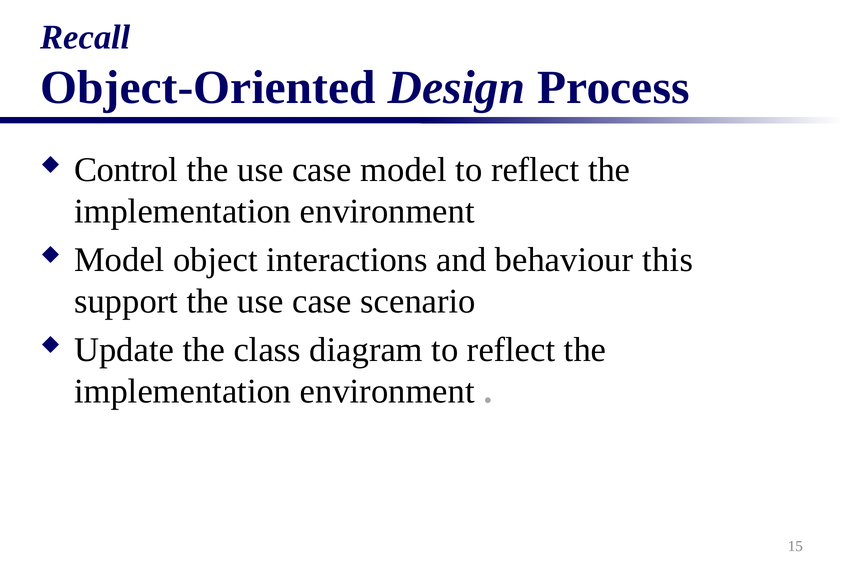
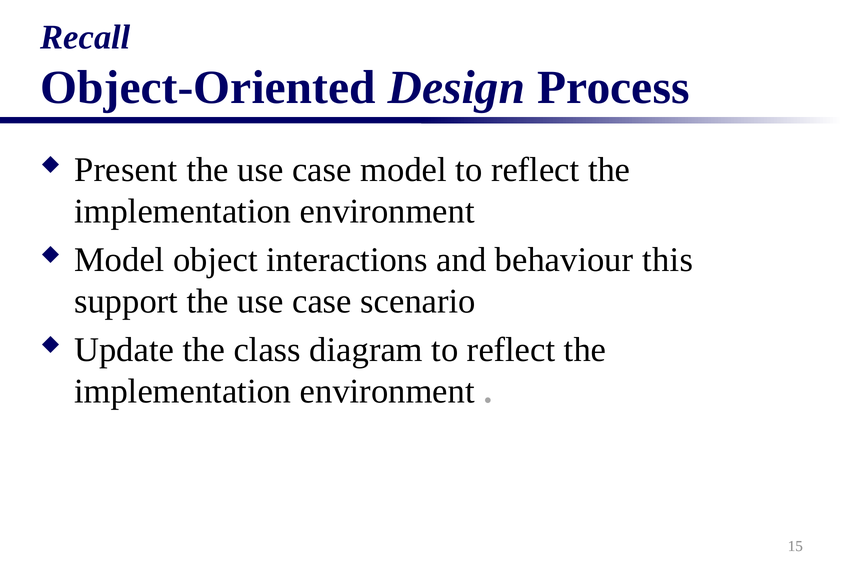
Control: Control -> Present
